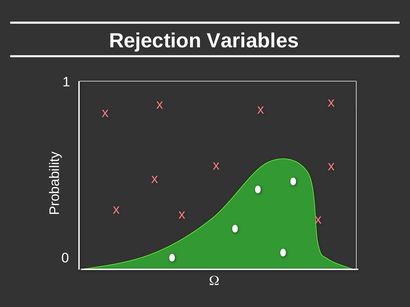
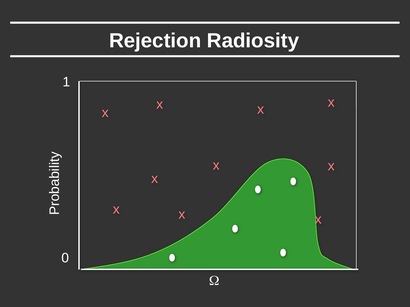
Variables: Variables -> Radiosity
